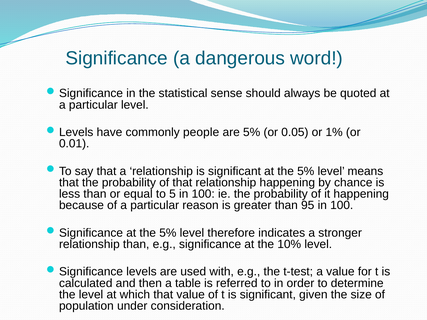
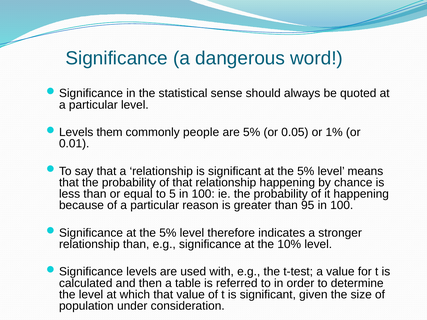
have: have -> them
